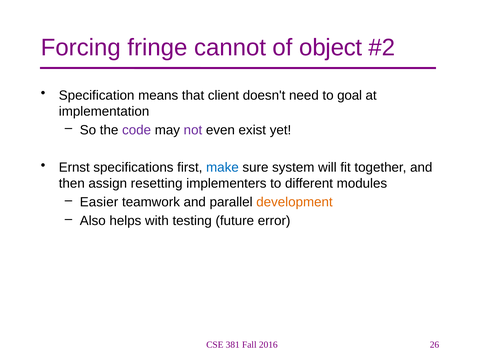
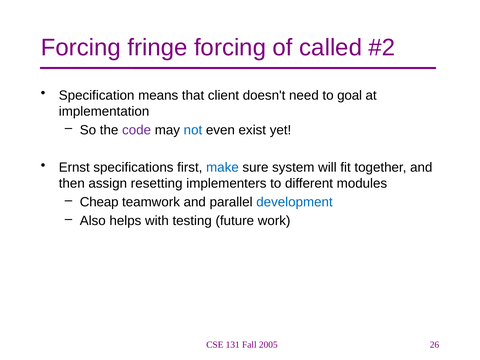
fringe cannot: cannot -> forcing
object: object -> called
not colour: purple -> blue
Easier: Easier -> Cheap
development colour: orange -> blue
error: error -> work
381: 381 -> 131
2016: 2016 -> 2005
